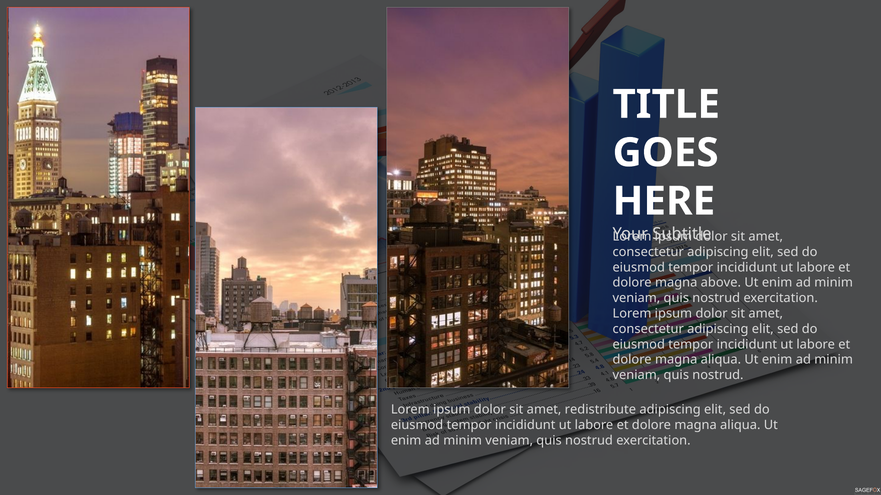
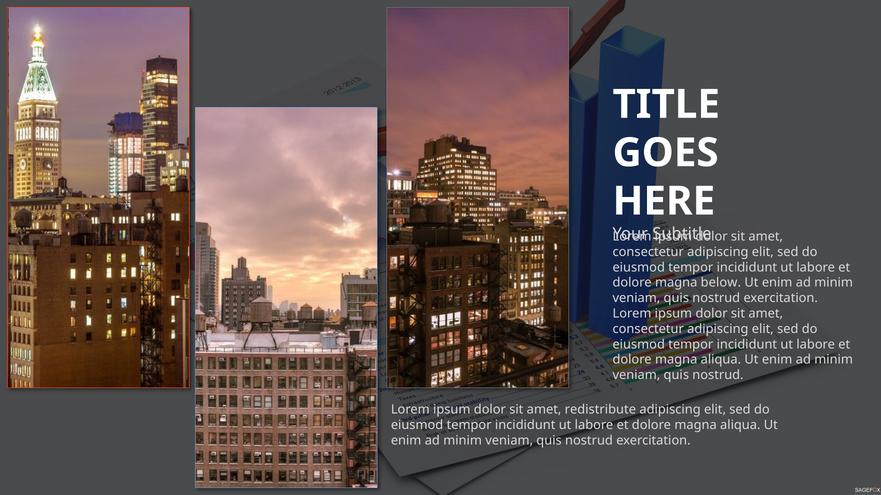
above: above -> below
